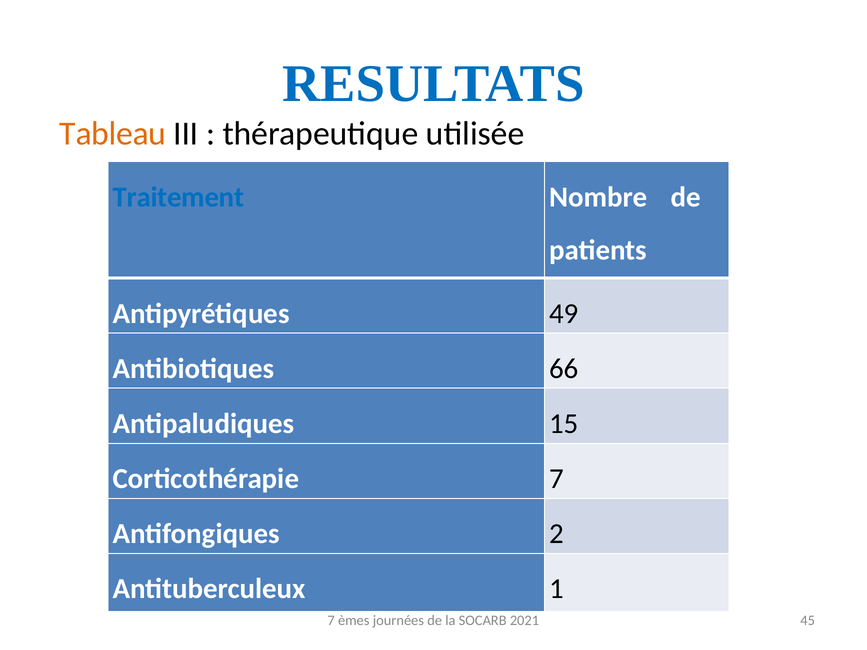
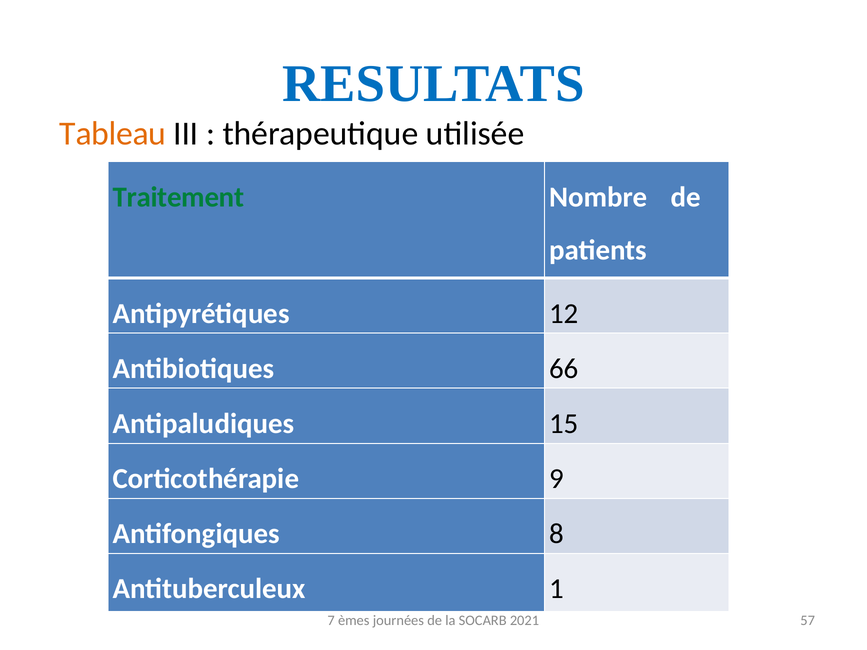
Traitement colour: blue -> green
49: 49 -> 12
Corticothérapie 7: 7 -> 9
2: 2 -> 8
45: 45 -> 57
